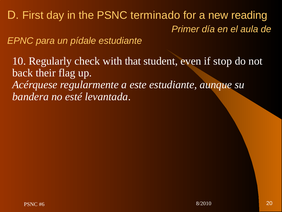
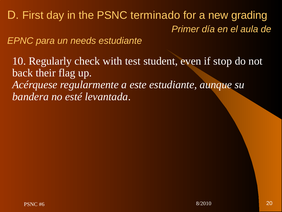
reading: reading -> grading
pídale: pídale -> needs
that: that -> test
